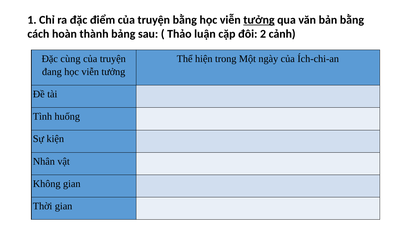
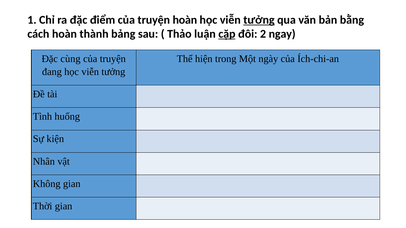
truyện bằng: bằng -> hoàn
cặp underline: none -> present
cảnh: cảnh -> ngay
